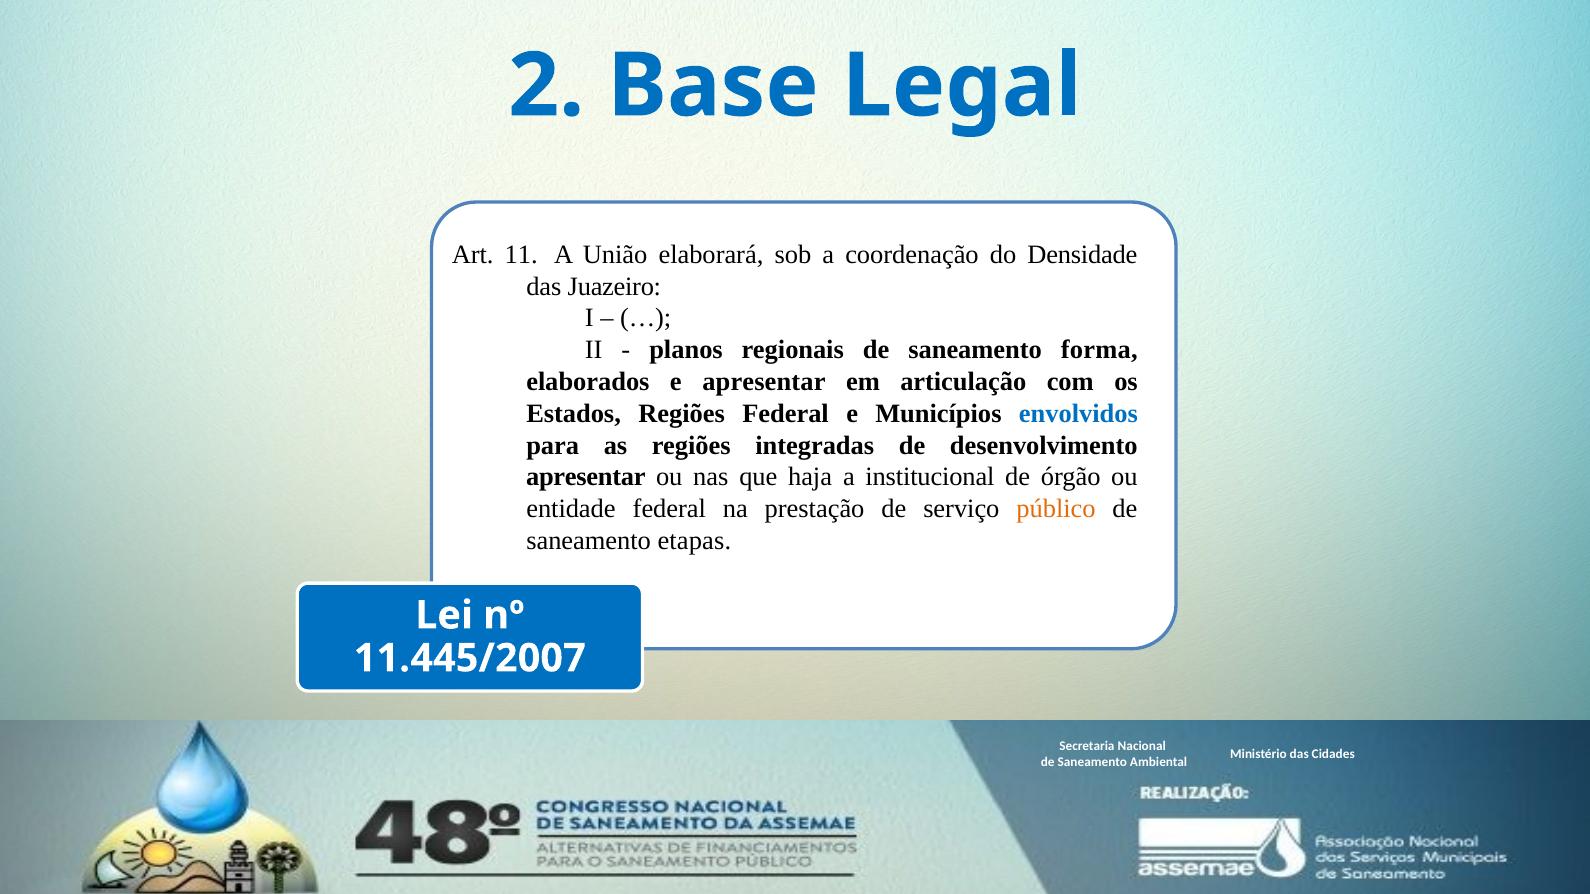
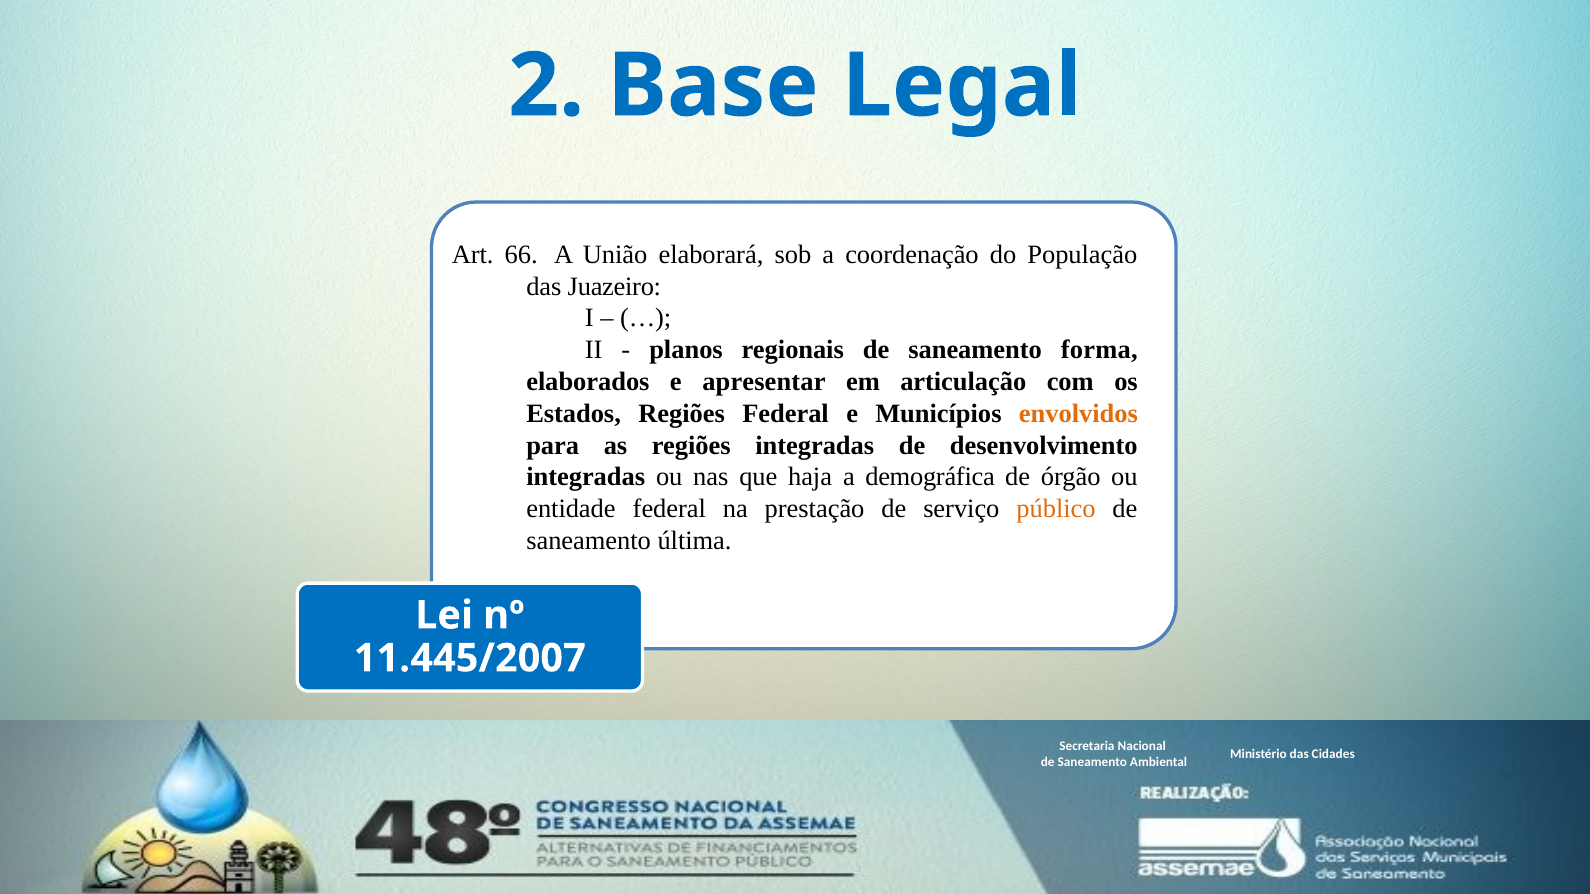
11: 11 -> 66
Densidade: Densidade -> População
envolvidos colour: blue -> orange
apresentar at (586, 477): apresentar -> integradas
institucional: institucional -> demográfica
etapas: etapas -> última
